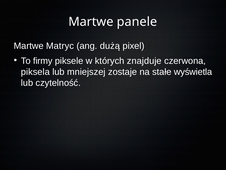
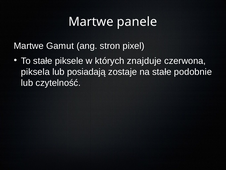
Matryc: Matryc -> Gamut
dużą: dużą -> stron
To firmy: firmy -> stałe
mniejszej: mniejszej -> posiadają
wyświetla: wyświetla -> podobnie
